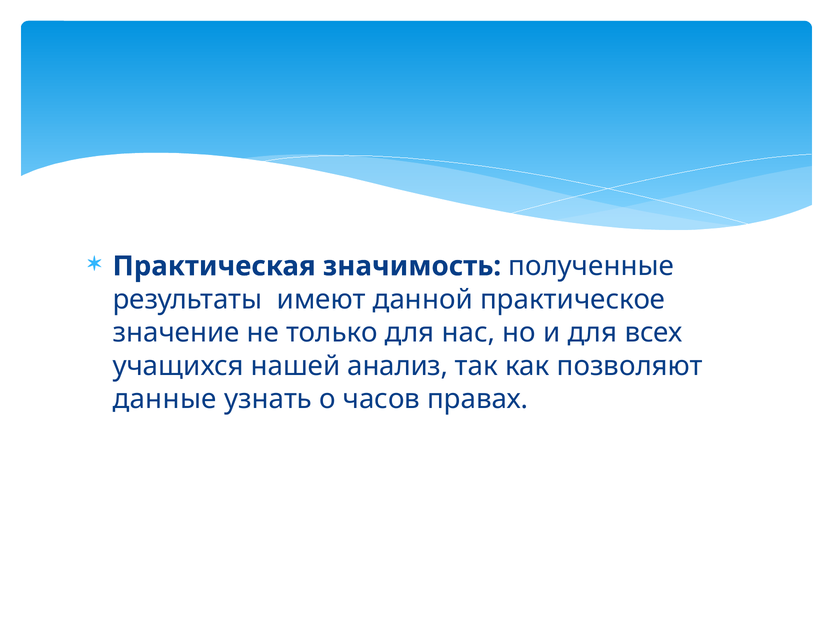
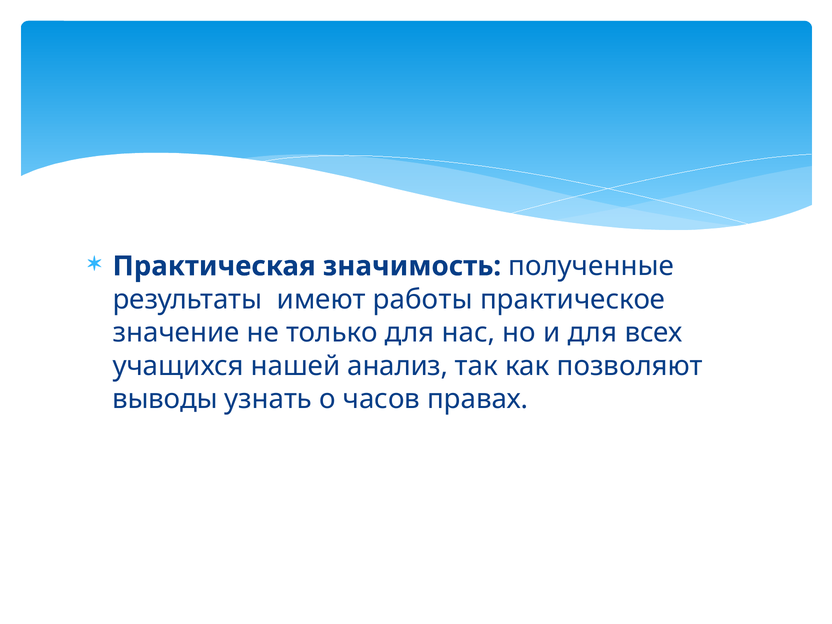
данной: данной -> работы
данные: данные -> выводы
